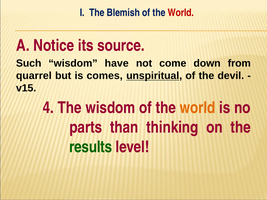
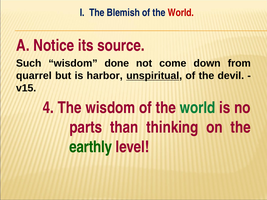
have: have -> done
comes: comes -> harbor
world at (198, 108) colour: orange -> green
results: results -> earthly
